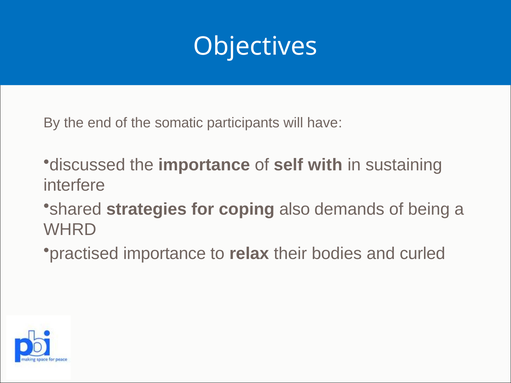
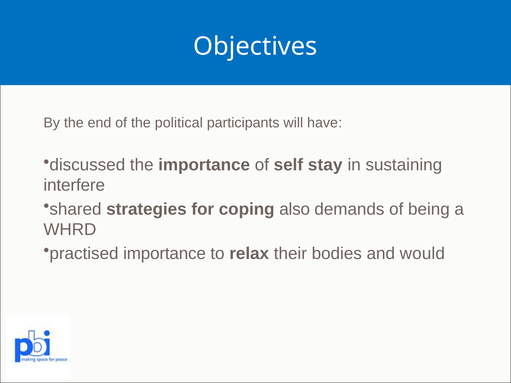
somatic: somatic -> political
with: with -> stay
curled: curled -> would
